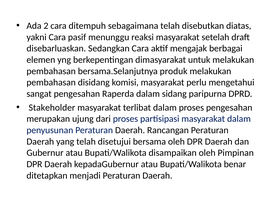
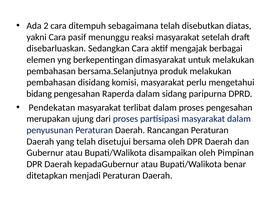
sangat: sangat -> bidang
Stakeholder: Stakeholder -> Pendekatan
